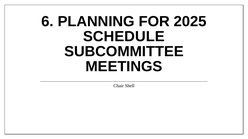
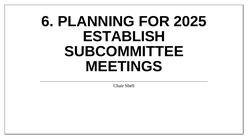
SCHEDULE: SCHEDULE -> ESTABLISH
